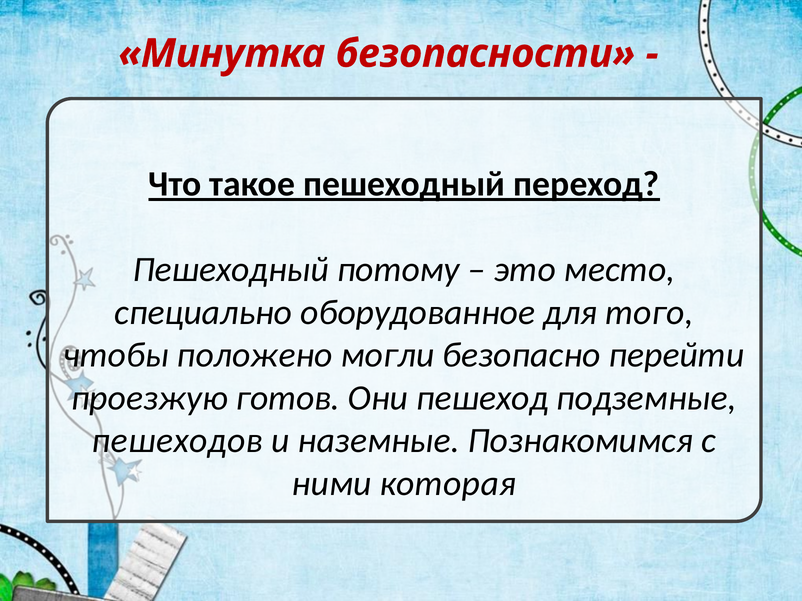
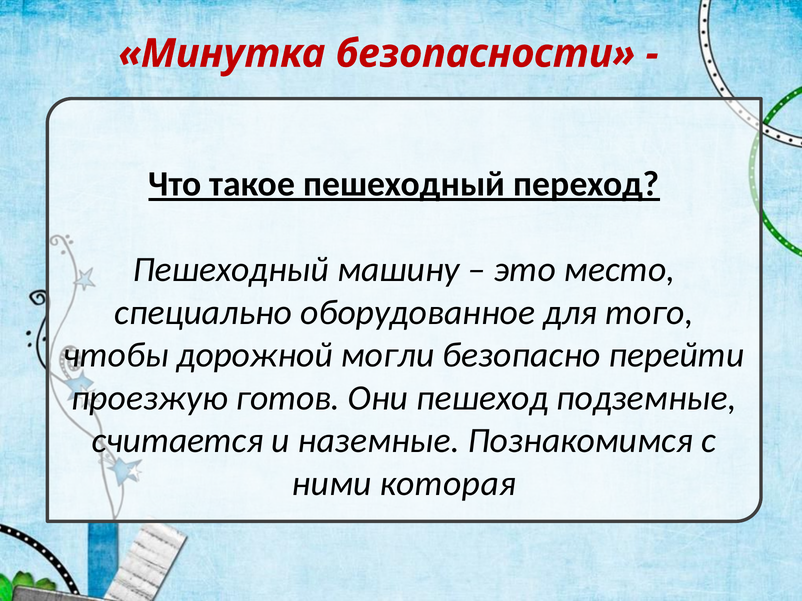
потому: потому -> машину
положено: положено -> дорожной
пешеходов: пешеходов -> считается
